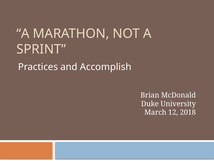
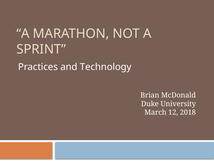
Accomplish: Accomplish -> Technology
